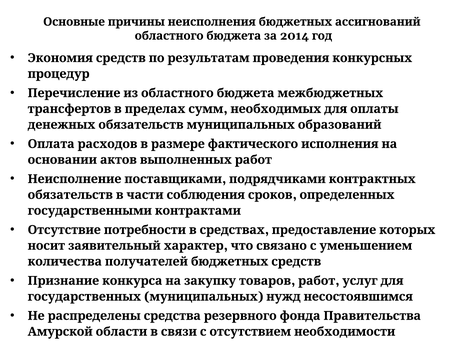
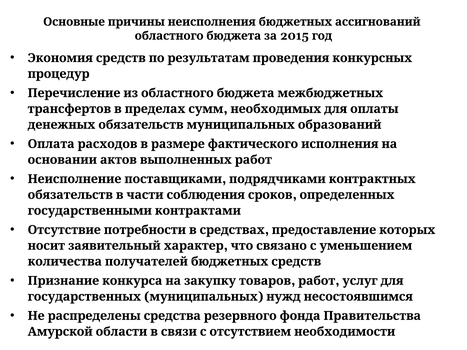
2014: 2014 -> 2015
